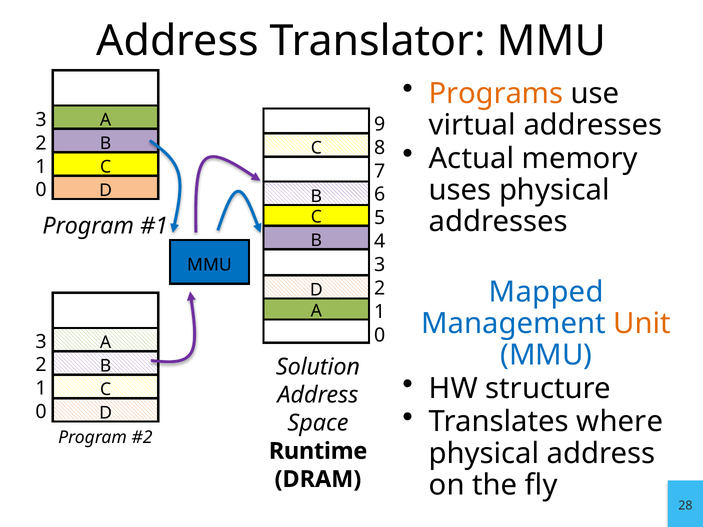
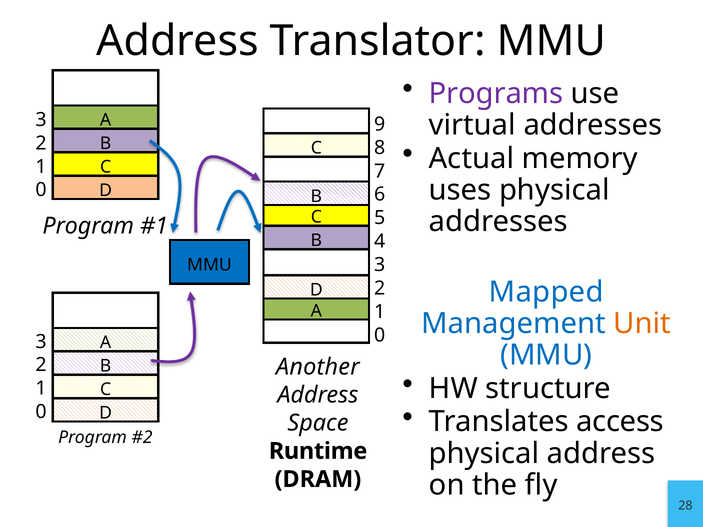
Programs colour: orange -> purple
Solution: Solution -> Another
where: where -> access
